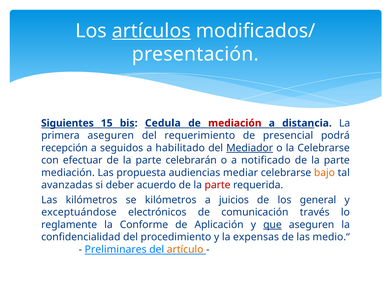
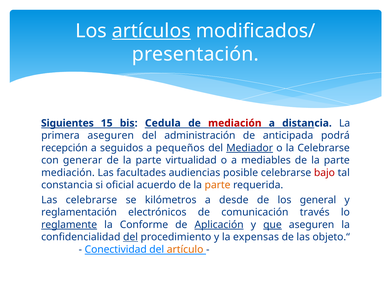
requerimiento: requerimiento -> administración
presencial: presencial -> anticipada
habilitado: habilitado -> pequeños
efectuar: efectuar -> generar
celebrarán: celebrarán -> virtualidad
notificado: notificado -> mediables
propuesta: propuesta -> facultades
mediar: mediar -> posible
bajo colour: orange -> red
avanzadas: avanzadas -> constancia
deber: deber -> oficial
parte at (218, 185) colour: red -> orange
Las kilómetros: kilómetros -> celebrarse
juicios: juicios -> desde
exceptuándose: exceptuándose -> reglamentación
reglamente underline: none -> present
Aplicación underline: none -> present
del at (131, 237) underline: none -> present
medio.“: medio.“ -> objeto.“
Preliminares: Preliminares -> Conectividad
